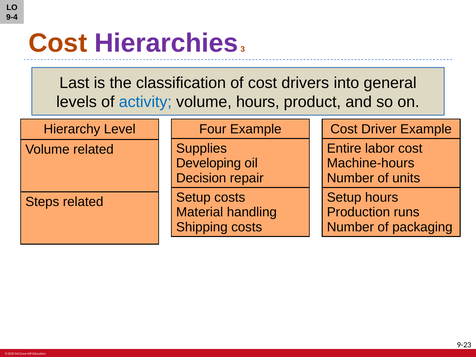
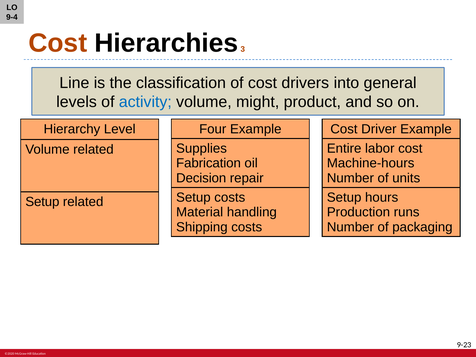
Hierarchies colour: purple -> black
Last: Last -> Line
volume hours: hours -> might
Developing: Developing -> Fabrication
Steps at (42, 202): Steps -> Setup
